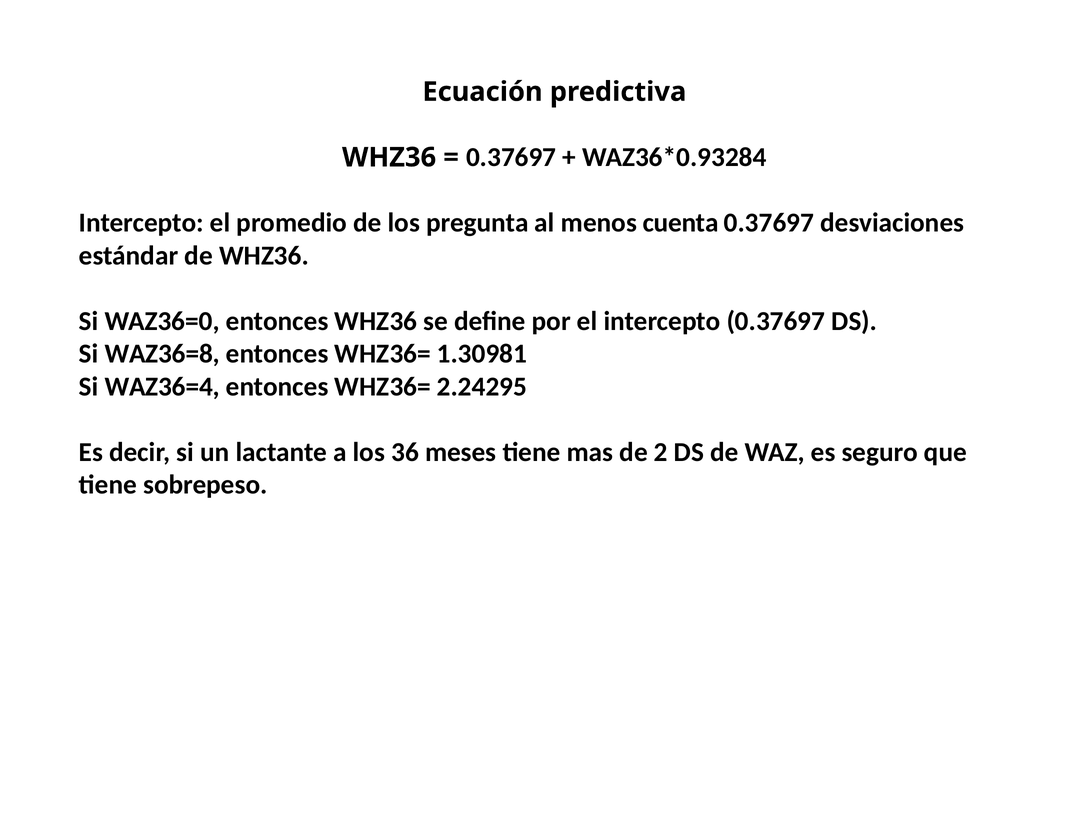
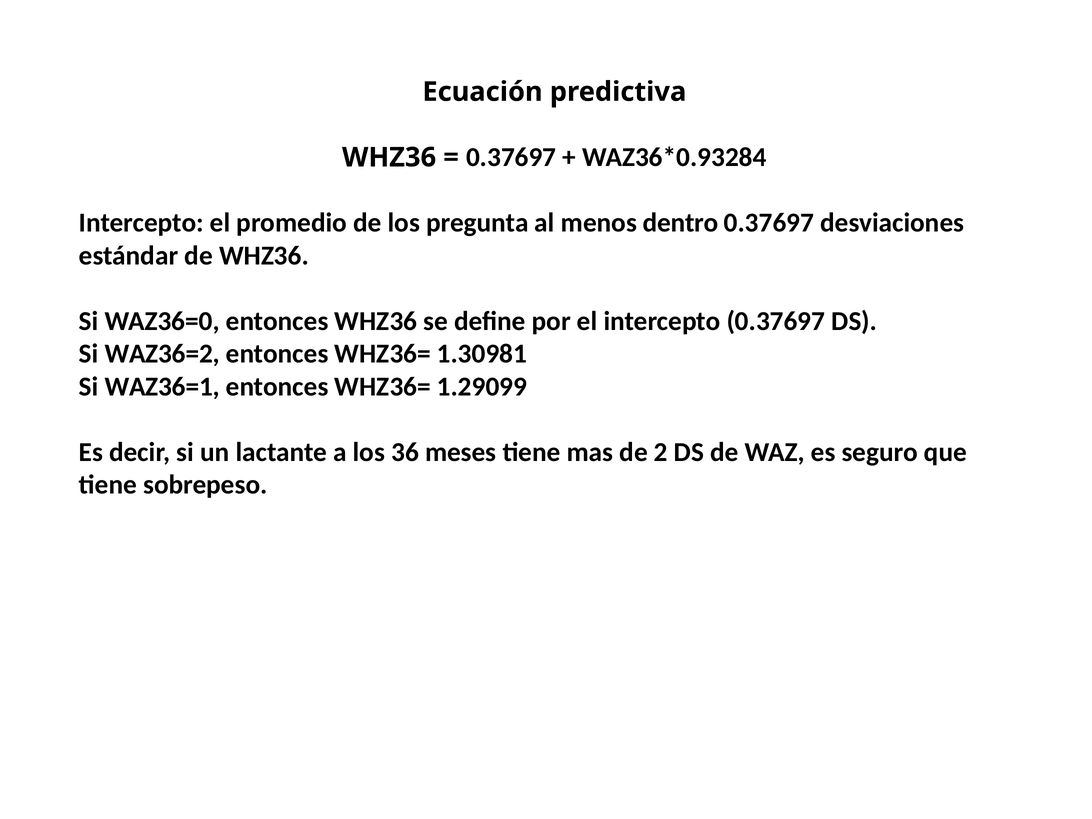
cuenta: cuenta -> dentro
WAZ36=8: WAZ36=8 -> WAZ36=2
WAZ36=4: WAZ36=4 -> WAZ36=1
2.24295: 2.24295 -> 1.29099
